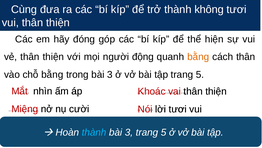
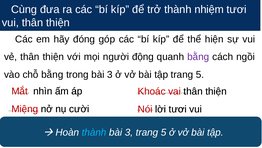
không: không -> nhiệm
bằng at (198, 57) colour: orange -> purple
cách thân: thân -> ngồi
